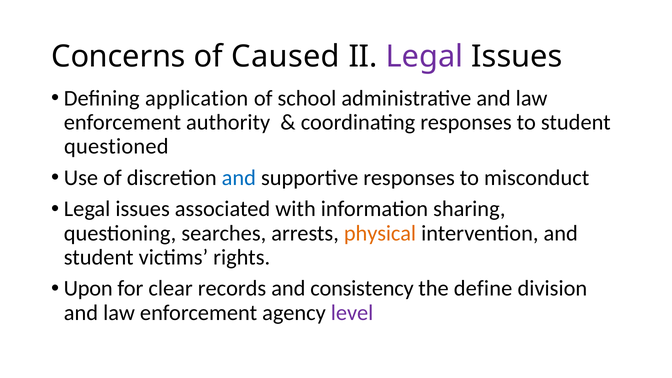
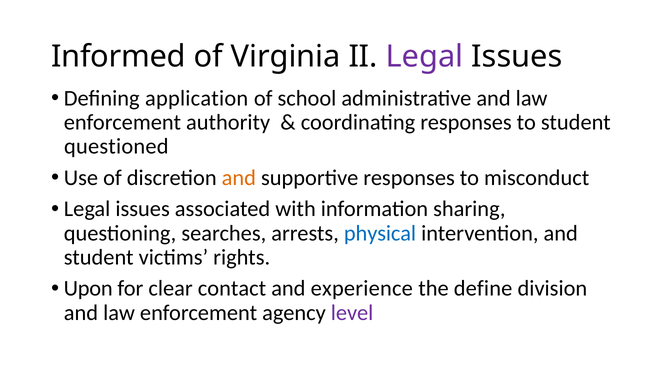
Concerns: Concerns -> Informed
Caused: Caused -> Virginia
and at (239, 178) colour: blue -> orange
physical colour: orange -> blue
records: records -> contact
consistency: consistency -> experience
